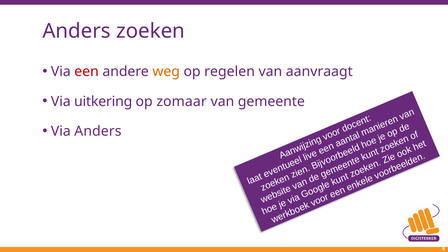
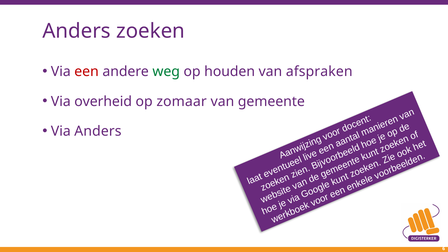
weg colour: orange -> green
regelen: regelen -> houden
aanvraagt: aanvraagt -> afspraken
uitkering: uitkering -> overheid
